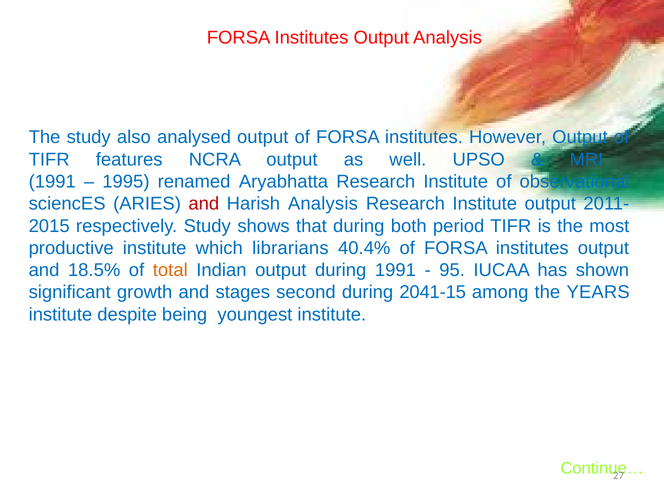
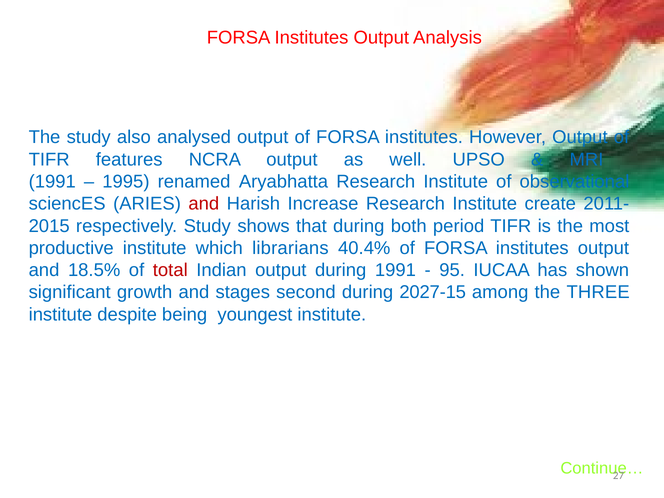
Harish Analysis: Analysis -> Increase
Institute output: output -> create
total colour: orange -> red
2041-15: 2041-15 -> 2027-15
YEARS: YEARS -> THREE
